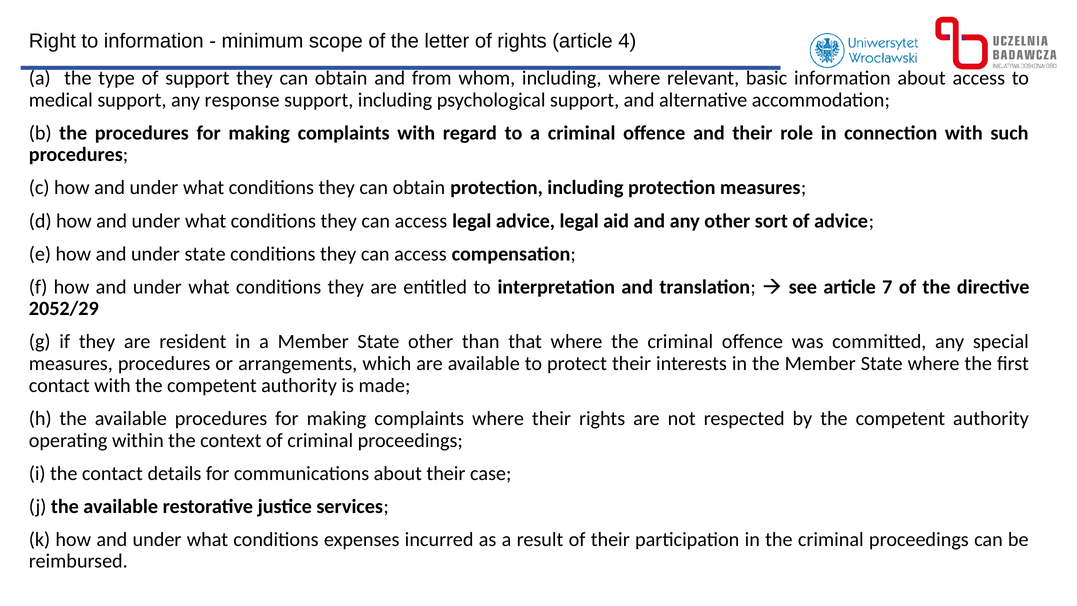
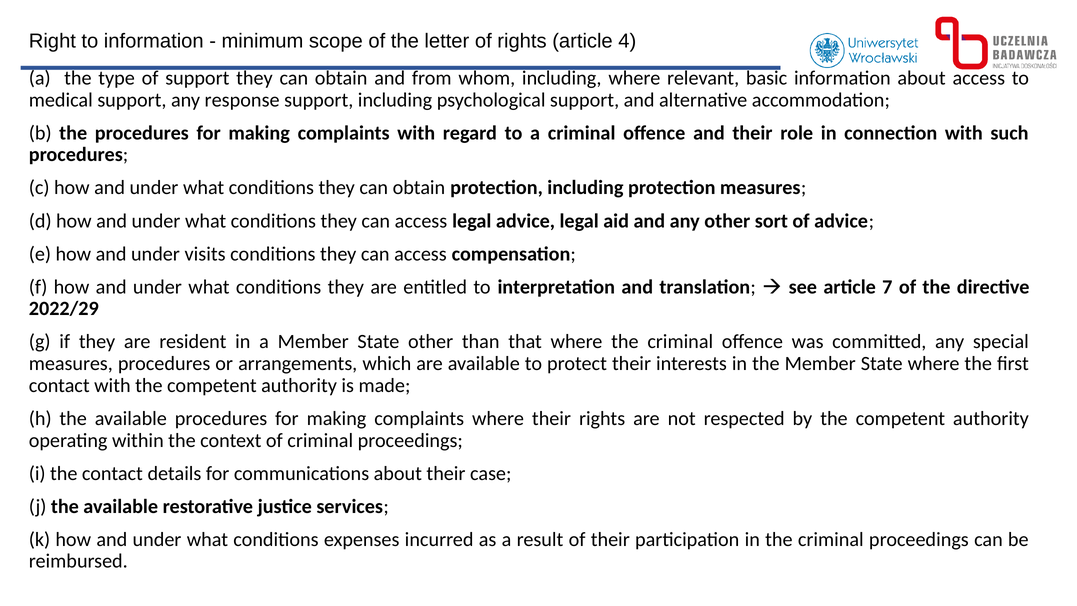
under state: state -> visits
2052/29: 2052/29 -> 2022/29
